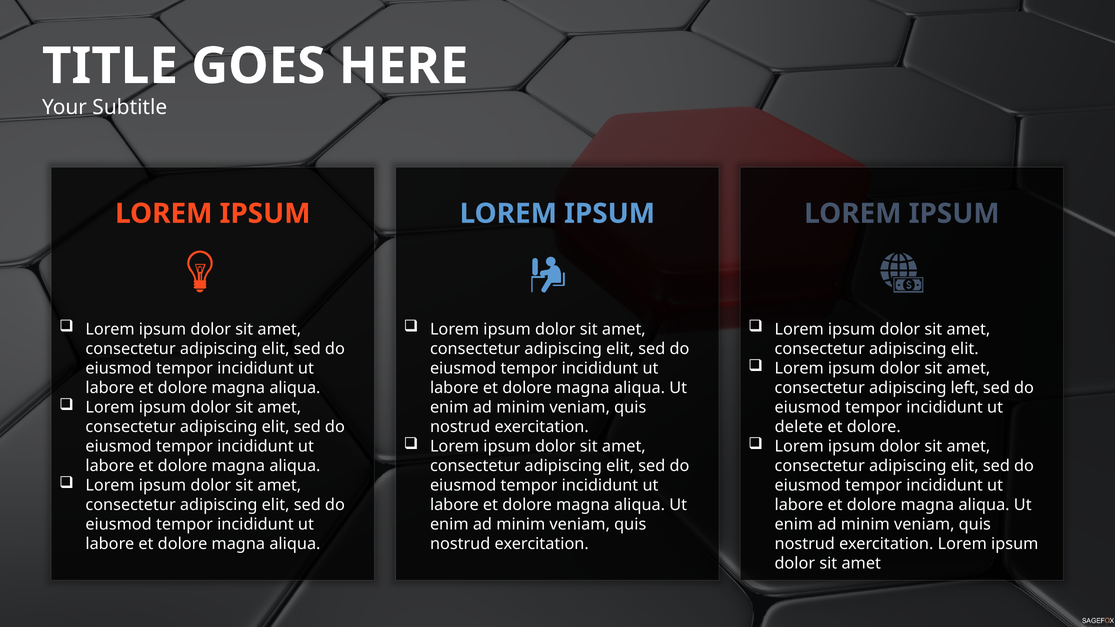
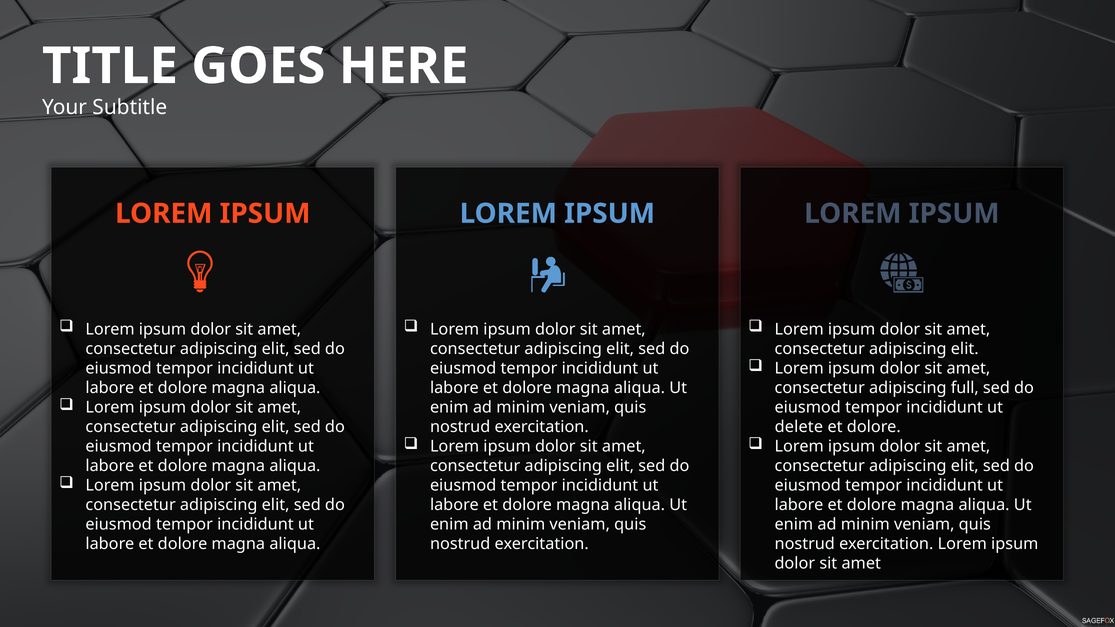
left: left -> full
